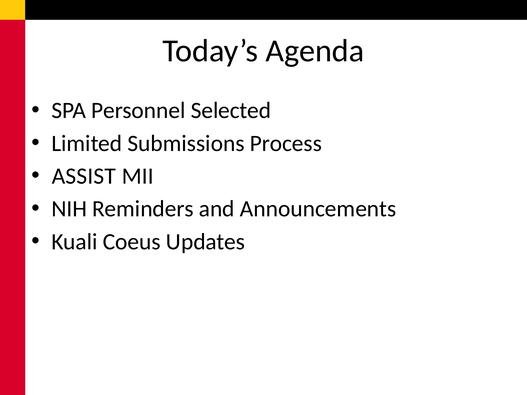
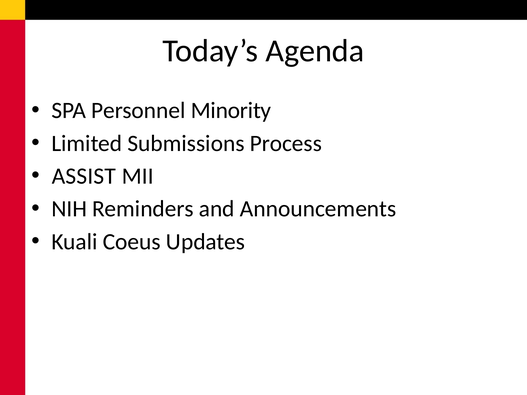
Selected: Selected -> Minority
